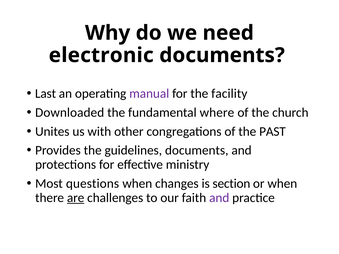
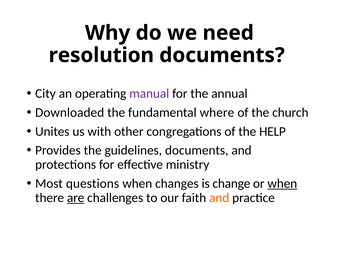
electronic: electronic -> resolution
Last: Last -> City
facility: facility -> annual
PAST: PAST -> HELP
section: section -> change
when at (282, 184) underline: none -> present
and at (219, 198) colour: purple -> orange
